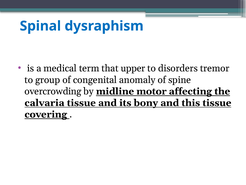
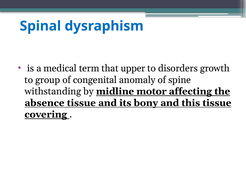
tremor: tremor -> growth
overcrowding: overcrowding -> withstanding
calvaria: calvaria -> absence
